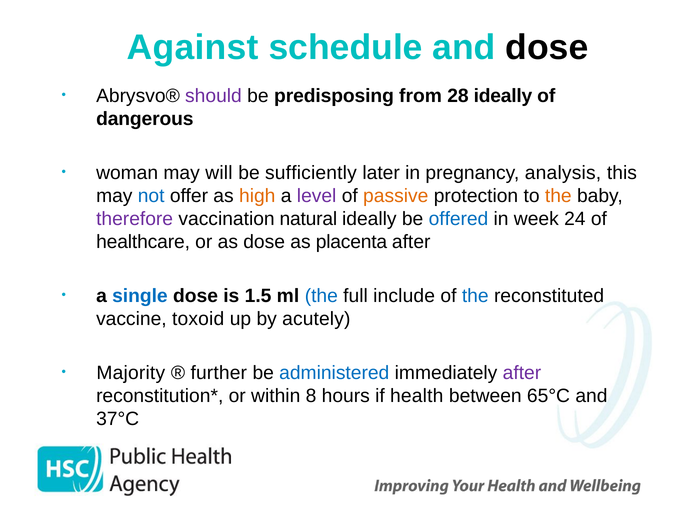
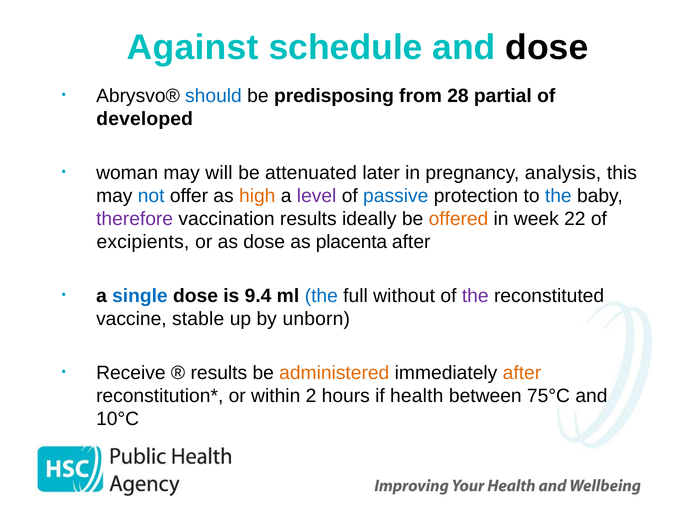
should colour: purple -> blue
28 ideally: ideally -> partial
dangerous: dangerous -> developed
sufficiently: sufficiently -> attenuated
passive colour: orange -> blue
the at (558, 196) colour: orange -> blue
vaccination natural: natural -> results
offered colour: blue -> orange
24: 24 -> 22
healthcare: healthcare -> excipients
1.5: 1.5 -> 9.4
include: include -> without
the at (475, 296) colour: blue -> purple
toxoid: toxoid -> stable
acutely: acutely -> unborn
Majority: Majority -> Receive
further at (219, 373): further -> results
administered colour: blue -> orange
after at (522, 373) colour: purple -> orange
8: 8 -> 2
65°C: 65°C -> 75°C
37°C: 37°C -> 10°C
